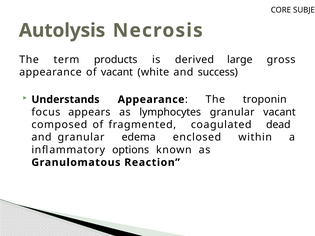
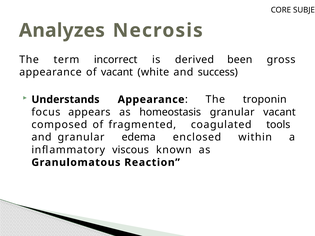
Autolysis: Autolysis -> Analyzes
products: products -> incorrect
large: large -> been
lymphocytes: lymphocytes -> homeostasis
dead: dead -> tools
options: options -> viscous
